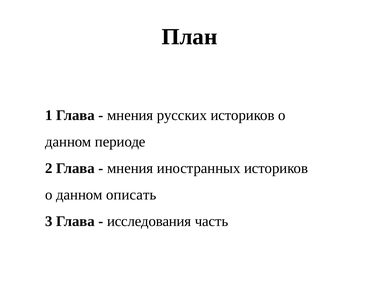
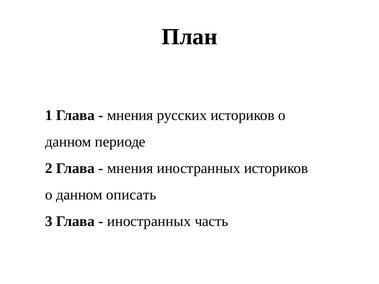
исследования at (149, 222): исследования -> иностранных
